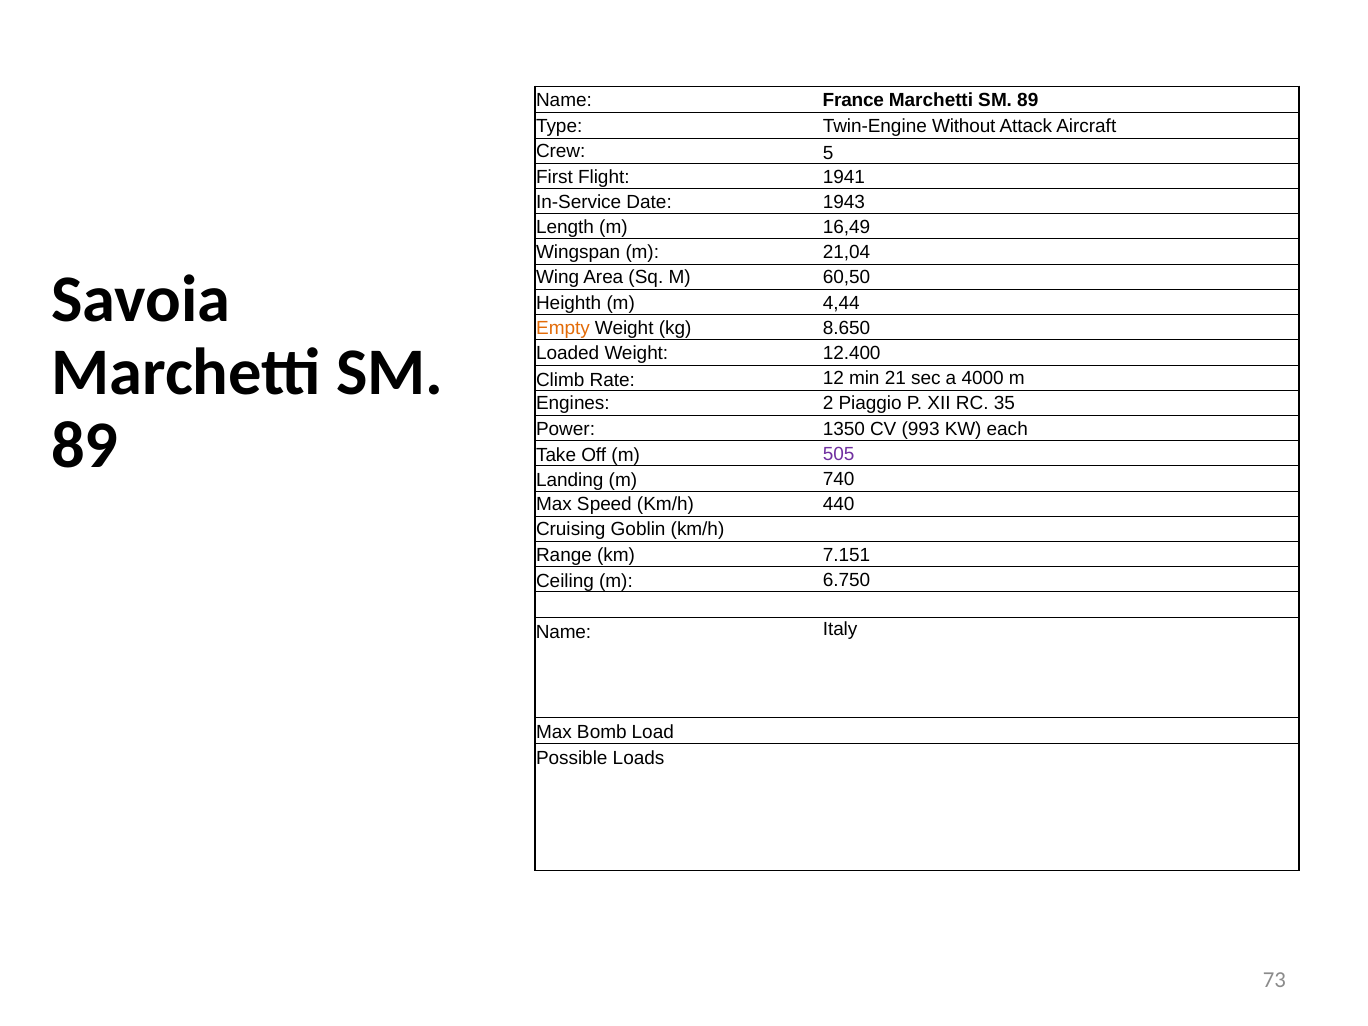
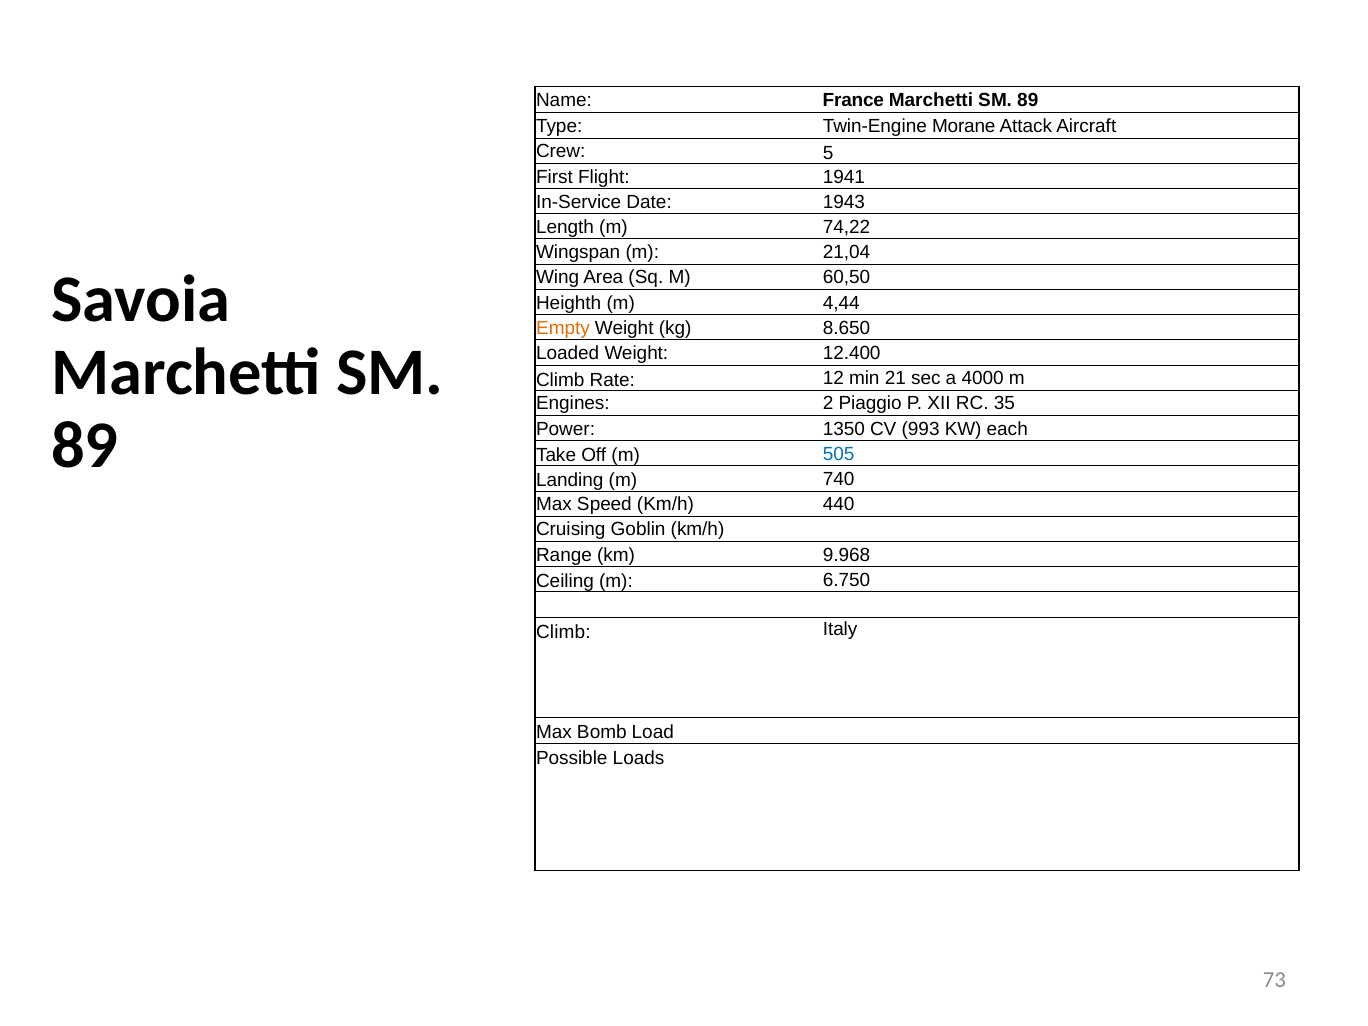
Without: Without -> Morane
16,49: 16,49 -> 74,22
505 colour: purple -> blue
7.151: 7.151 -> 9.968
Name at (563, 632): Name -> Climb
